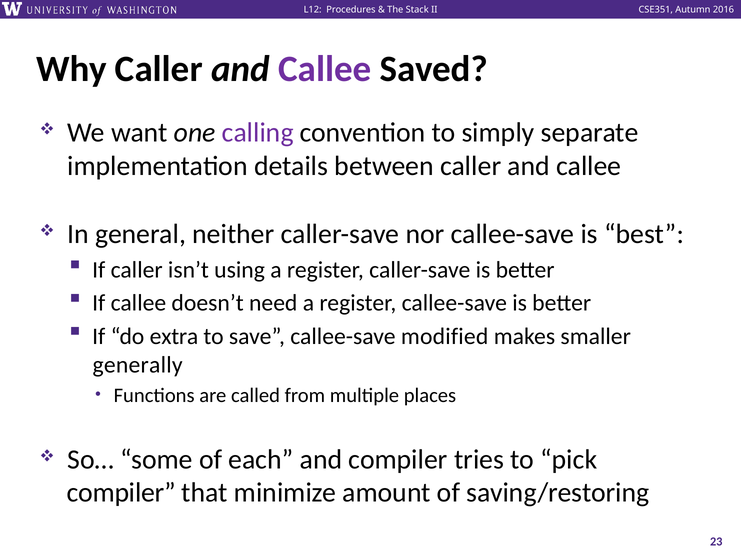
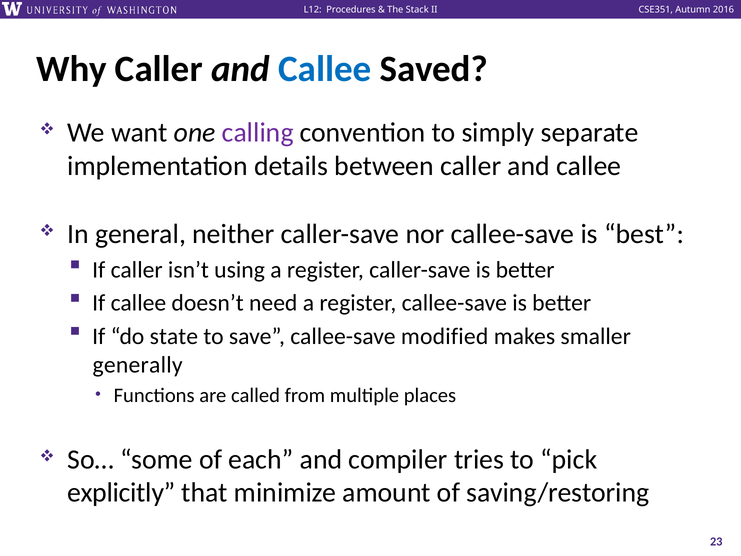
Callee at (325, 69) colour: purple -> blue
extra: extra -> state
compiler at (121, 493): compiler -> explicitly
